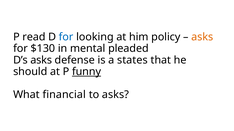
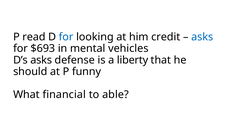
policy: policy -> credit
asks at (202, 37) colour: orange -> blue
$130: $130 -> $693
pleaded: pleaded -> vehicles
states: states -> liberty
funny underline: present -> none
to asks: asks -> able
